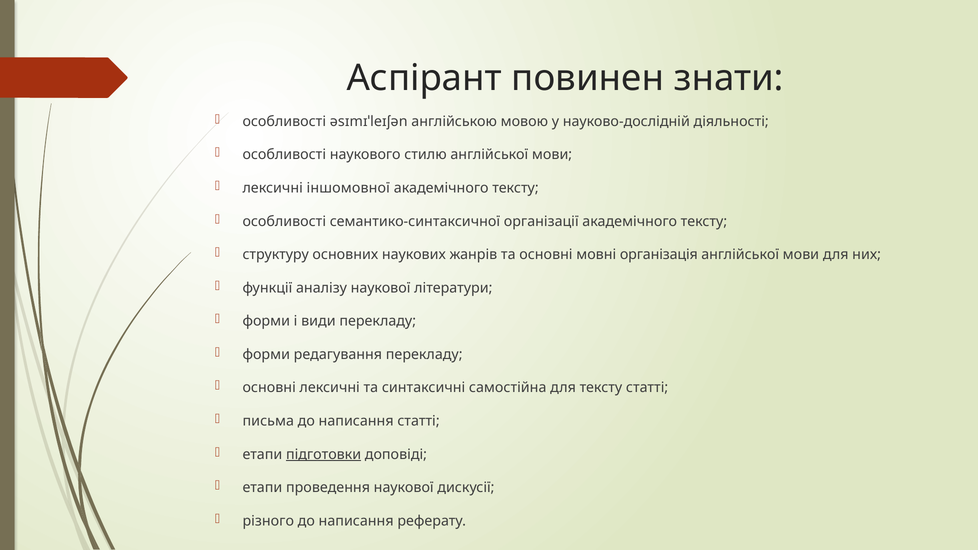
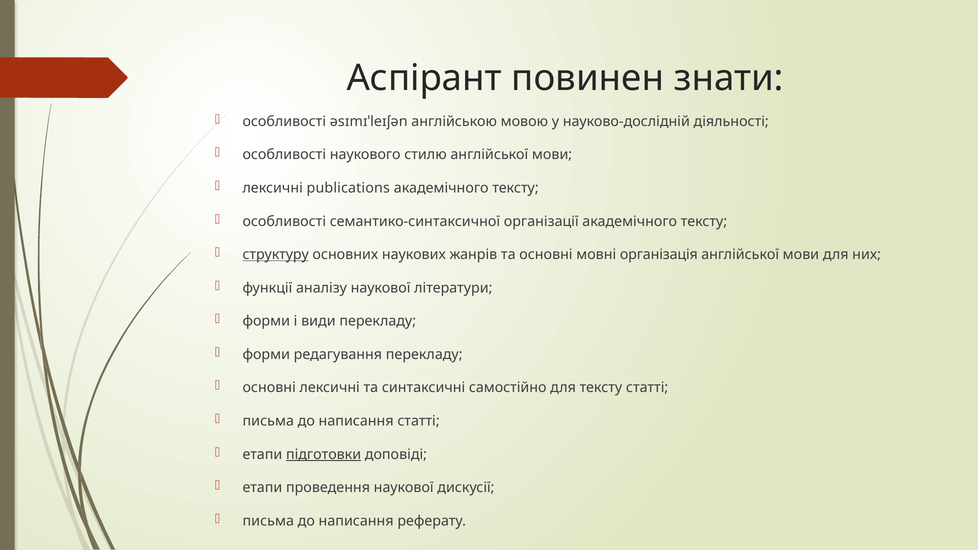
іншомовної: іншомовної -> publications
структуру underline: none -> present
самостійна: самостійна -> самостійно
різного at (268, 521): різного -> письма
